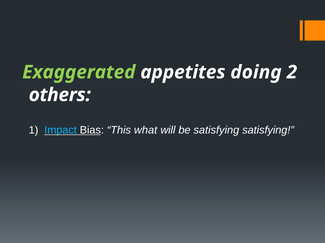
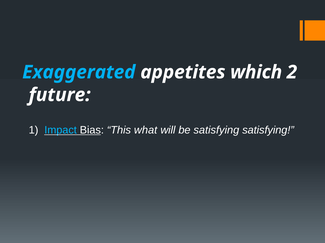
Exaggerated colour: light green -> light blue
doing: doing -> which
others: others -> future
